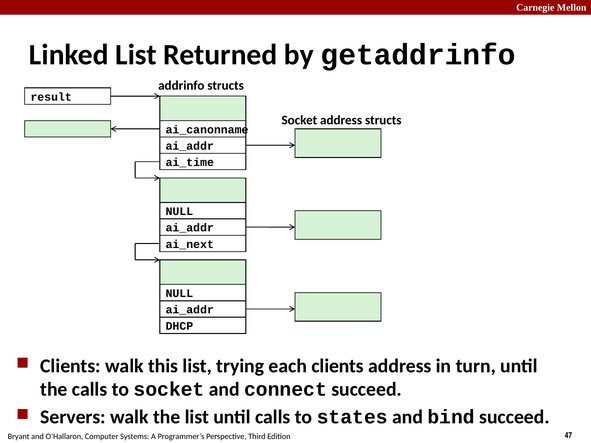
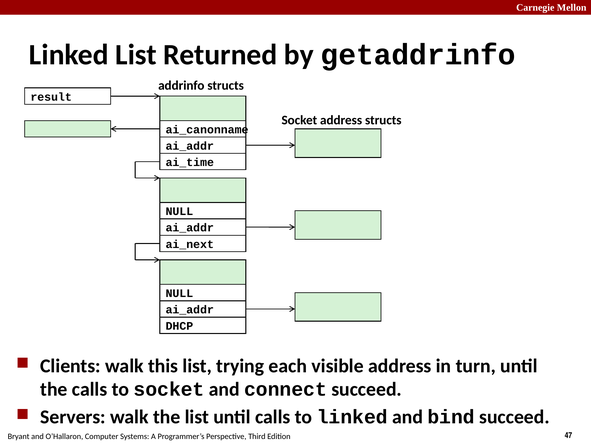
each clients: clients -> visible
to states: states -> linked
